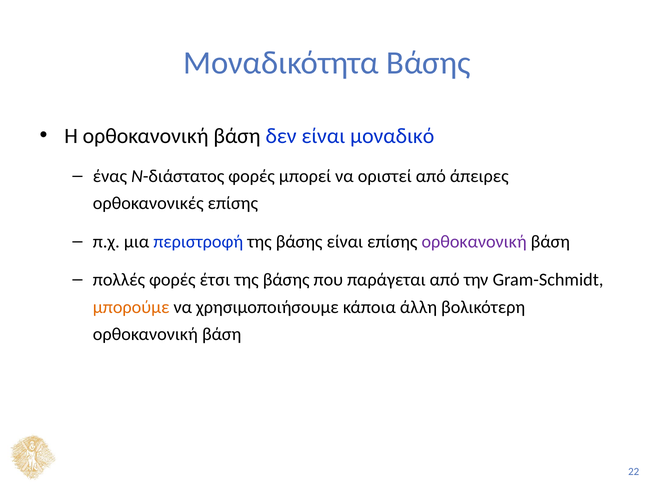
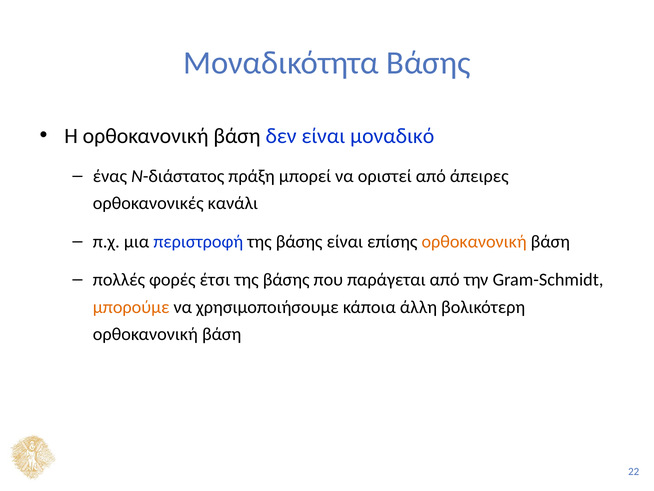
Ν-διάστατος φορές: φορές -> πράξη
ορθοκανονικές επίσης: επίσης -> κανάλι
ορθοκανονική at (474, 241) colour: purple -> orange
